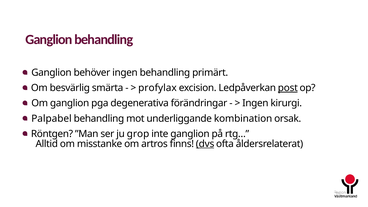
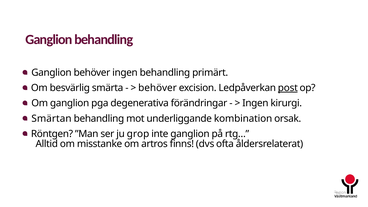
profylax at (157, 88): profylax -> behöver
Palpabel: Palpabel -> Smärtan
dvs underline: present -> none
